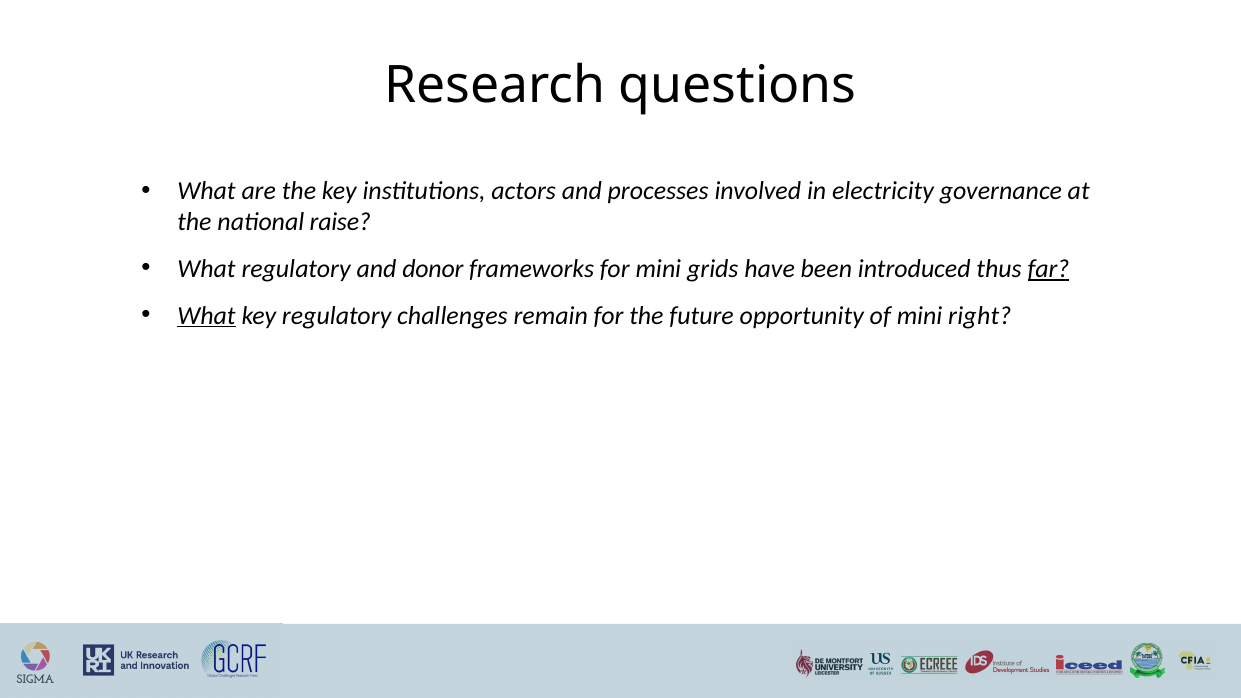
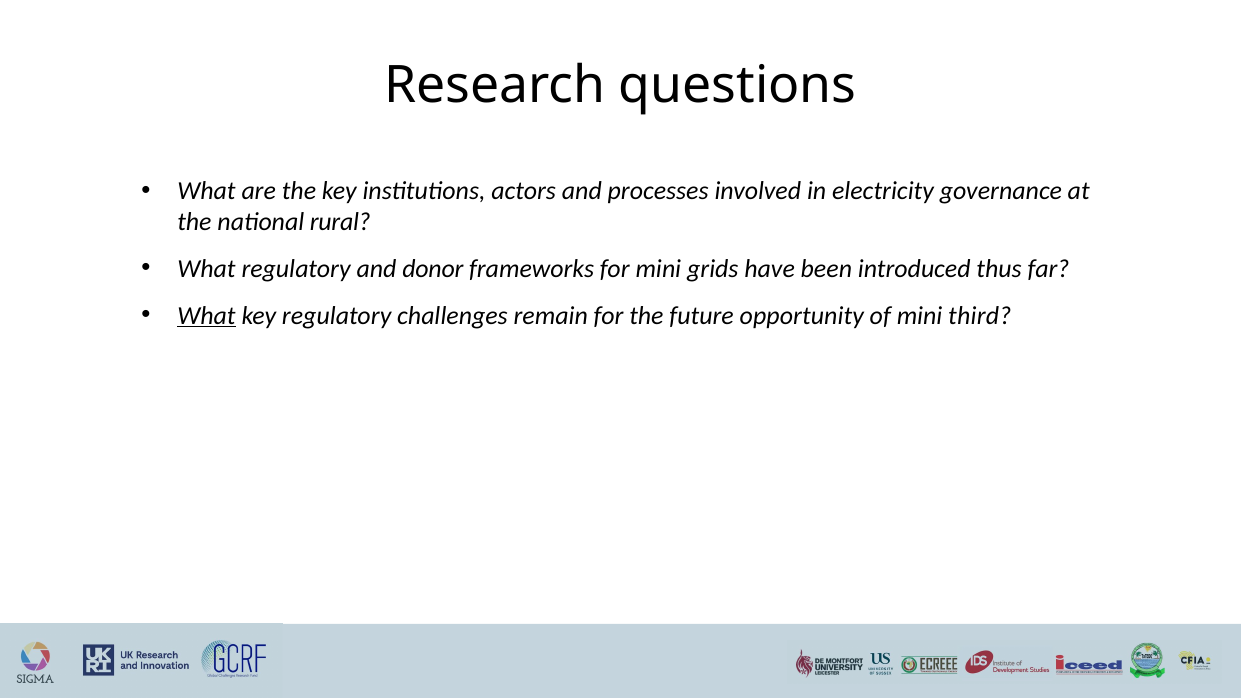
raise: raise -> rural
far underline: present -> none
right: right -> third
